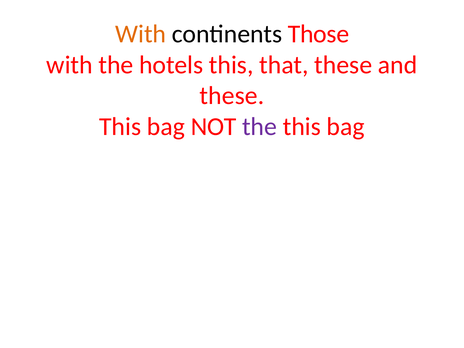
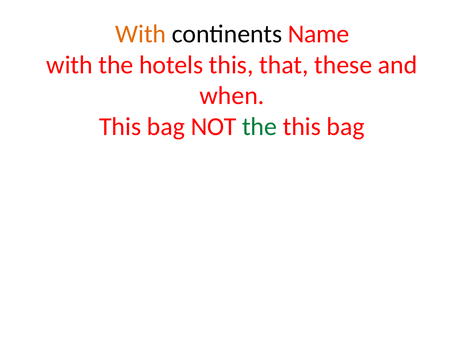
Those: Those -> Name
these at (232, 96): these -> when
the at (259, 127) colour: purple -> green
